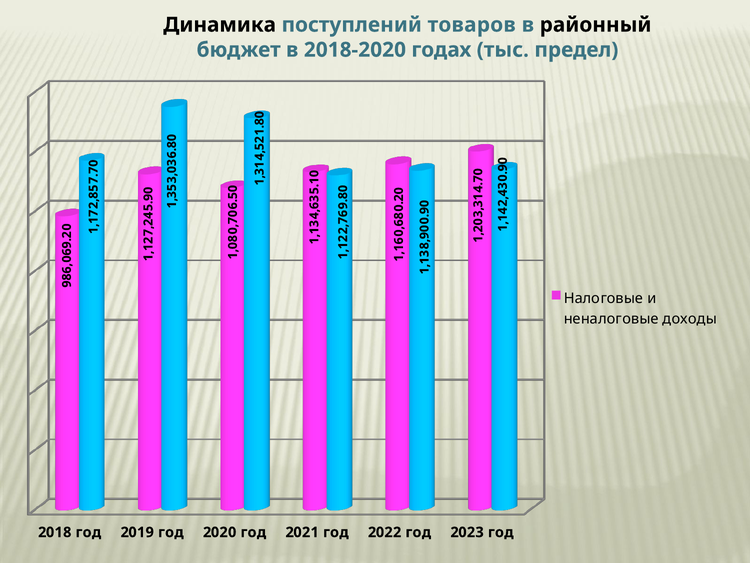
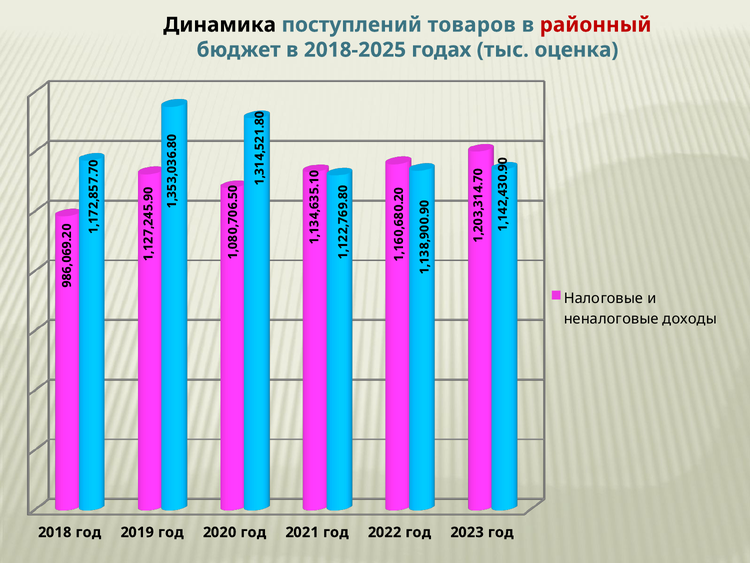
районный colour: black -> red
2018-2020: 2018-2020 -> 2018-2025
предел: предел -> оценка
